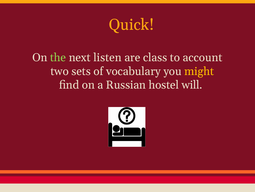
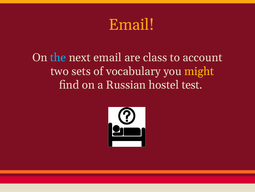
Quick at (131, 25): Quick -> Email
the colour: light green -> light blue
next listen: listen -> email
will: will -> test
